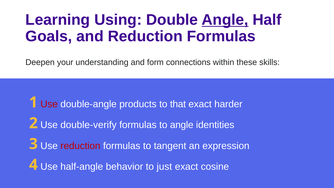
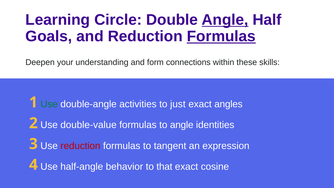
Using: Using -> Circle
Formulas at (221, 36) underline: none -> present
Use at (49, 104) colour: red -> green
products: products -> activities
that: that -> just
harder: harder -> angles
double-verify: double-verify -> double-value
just: just -> that
